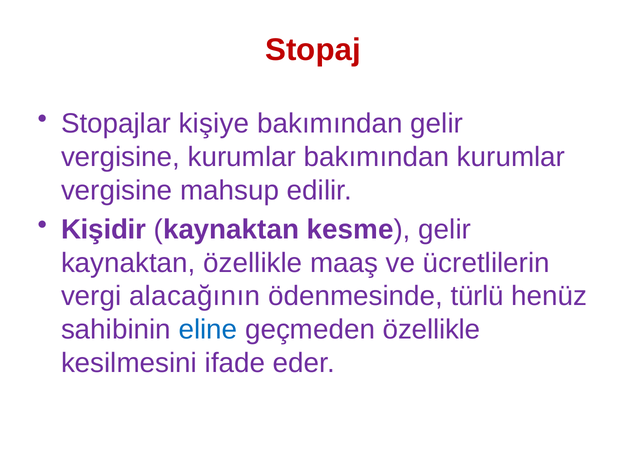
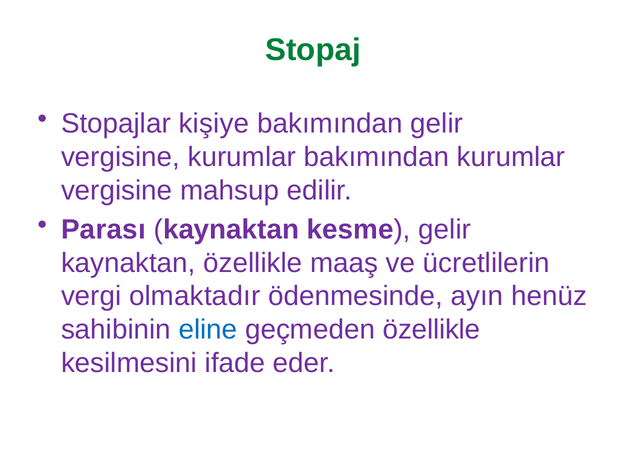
Stopaj colour: red -> green
Kişidir: Kişidir -> Parası
alacağının: alacağının -> olmaktadır
türlü: türlü -> ayın
